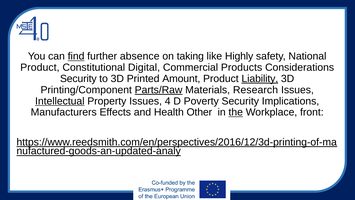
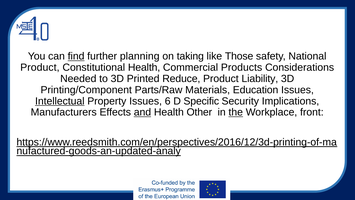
absence: absence -> planning
Highly: Highly -> Those
Constitutional Digital: Digital -> Health
Security at (78, 79): Security -> Needed
Amount: Amount -> Reduce
Liability underline: present -> none
Parts/Raw underline: present -> none
Research: Research -> Education
4: 4 -> 6
Poverty: Poverty -> Specific
and underline: none -> present
